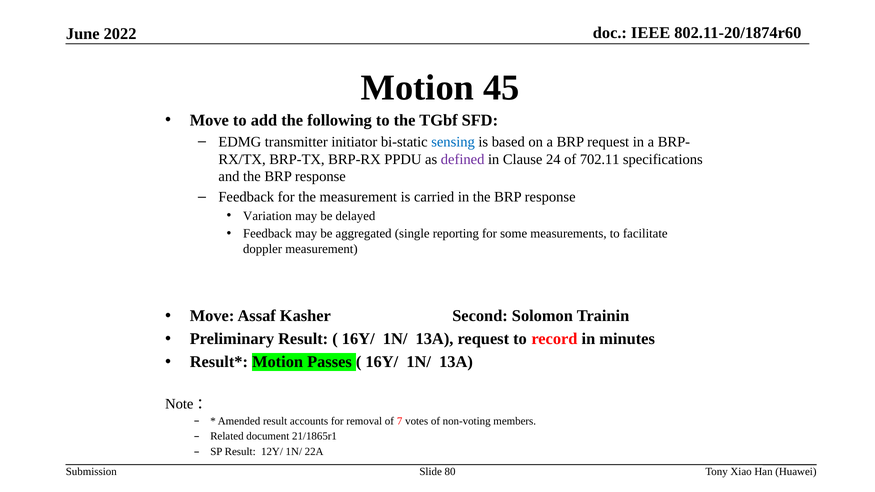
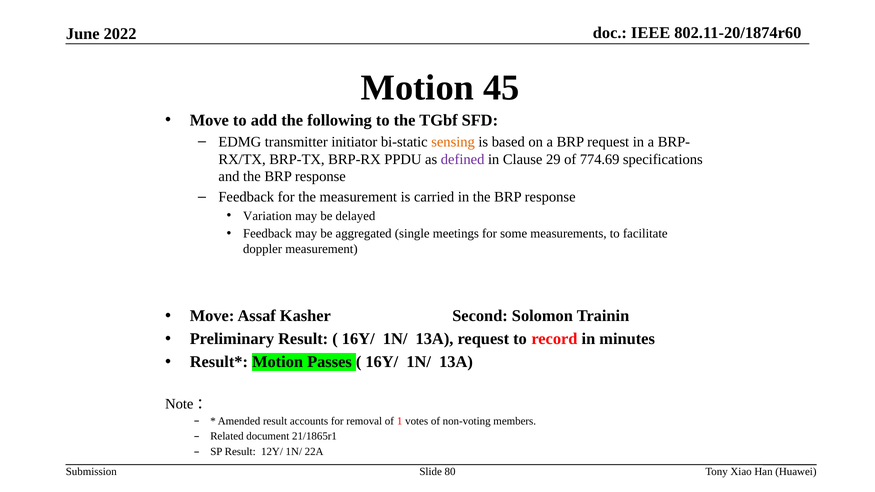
sensing colour: blue -> orange
24: 24 -> 29
702.11: 702.11 -> 774.69
reporting: reporting -> meetings
7: 7 -> 1
